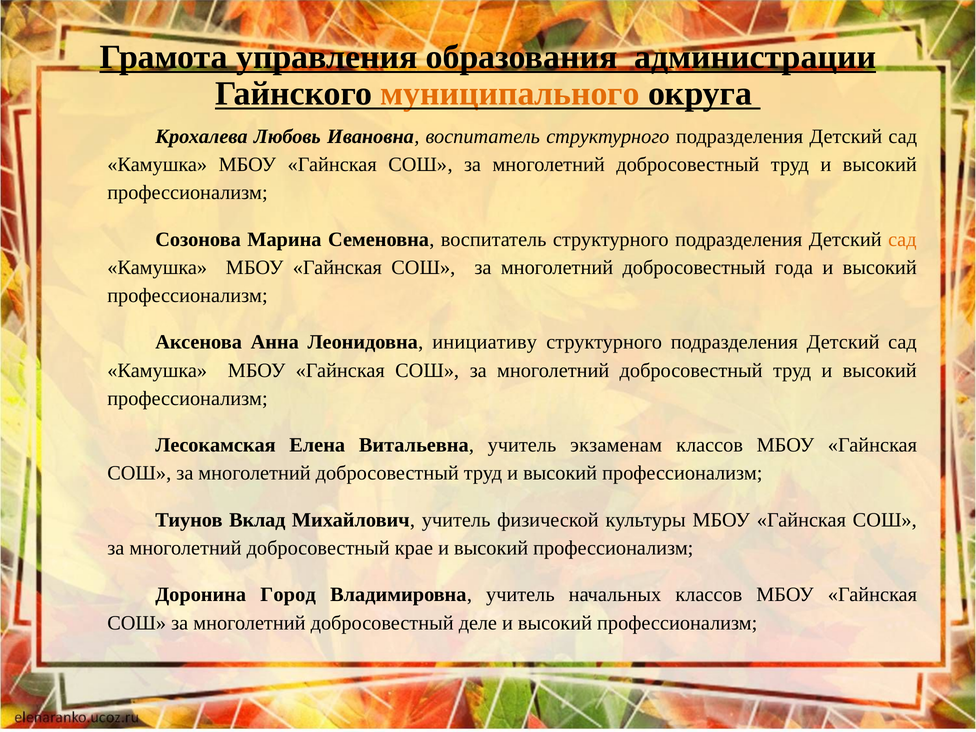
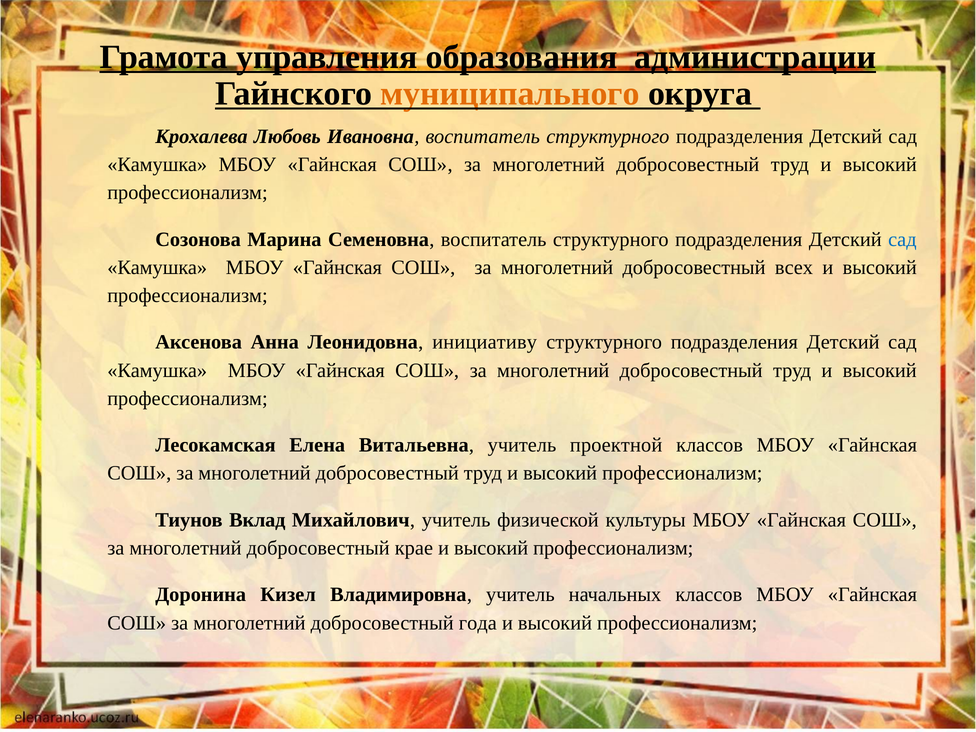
сад at (902, 239) colour: orange -> blue
года: года -> всех
экзаменам: экзаменам -> проектной
Город: Город -> Кизел
деле: деле -> года
